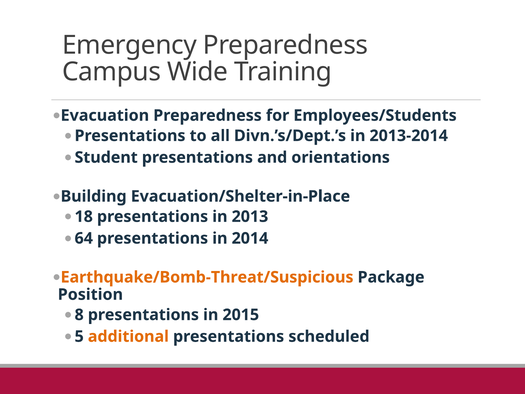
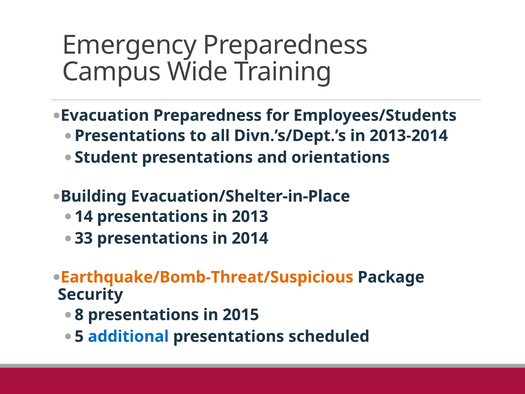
18: 18 -> 14
64: 64 -> 33
Position: Position -> Security
additional colour: orange -> blue
